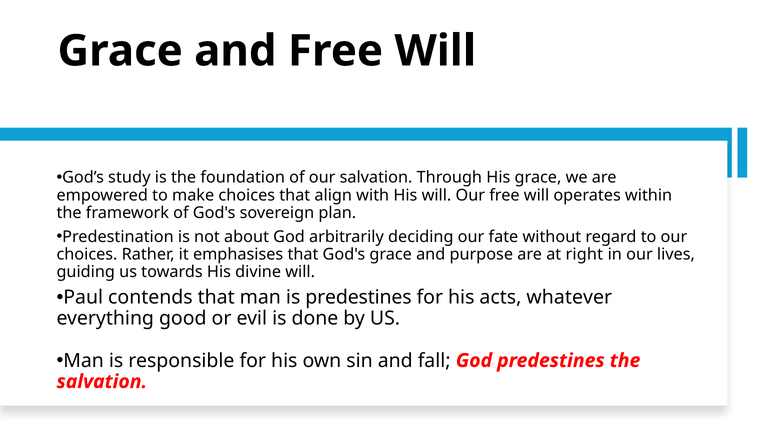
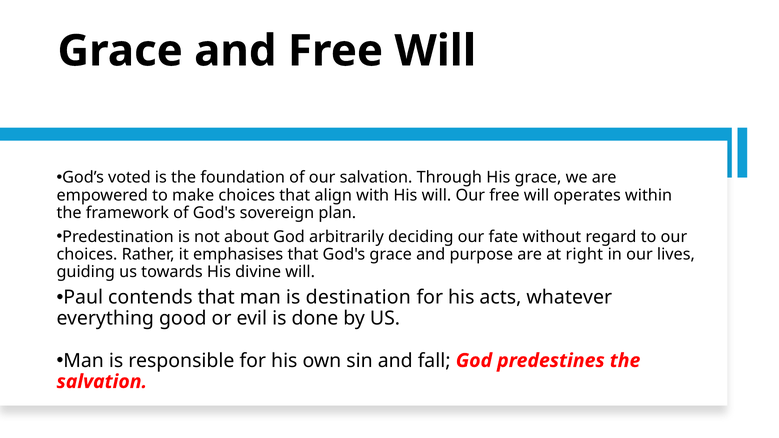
study: study -> voted
is predestines: predestines -> destination
